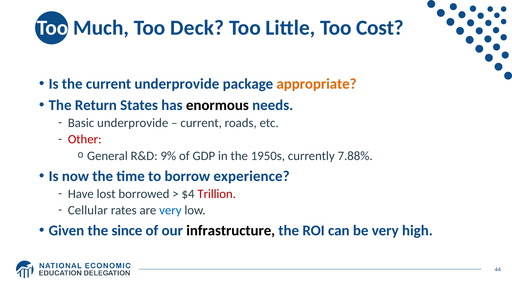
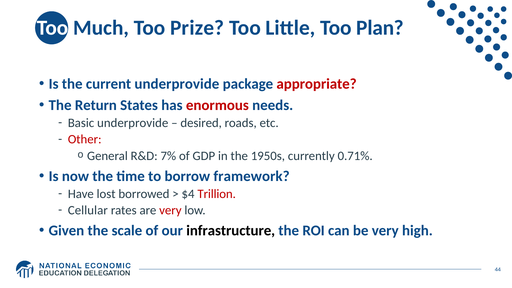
Deck: Deck -> Prize
Cost: Cost -> Plan
appropriate colour: orange -> red
enormous colour: black -> red
current at (201, 123): current -> desired
9%: 9% -> 7%
7.88%: 7.88% -> 0.71%
experience: experience -> framework
very at (170, 210) colour: blue -> red
since: since -> scale
